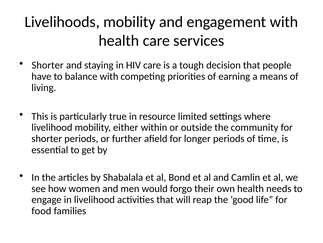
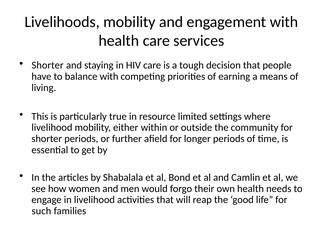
food: food -> such
